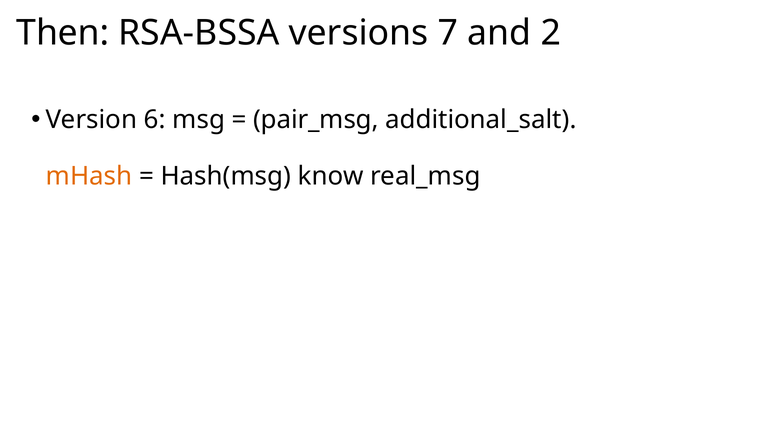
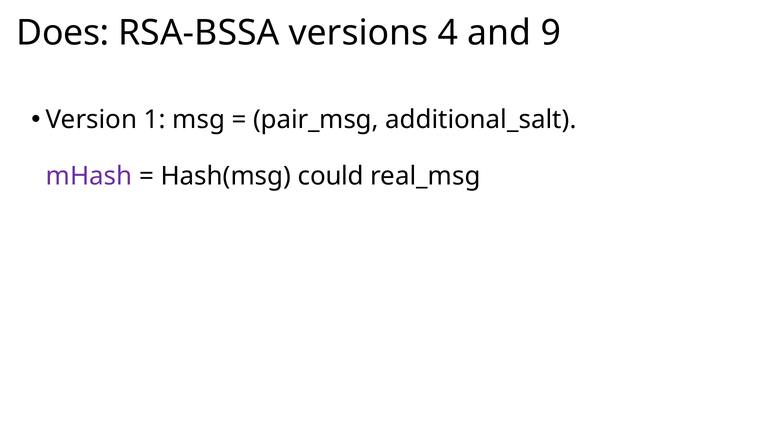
Then: Then -> Does
7: 7 -> 4
2: 2 -> 9
6: 6 -> 1
mHash colour: orange -> purple
know: know -> could
